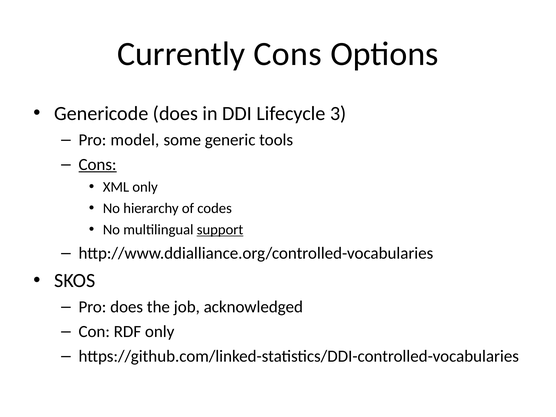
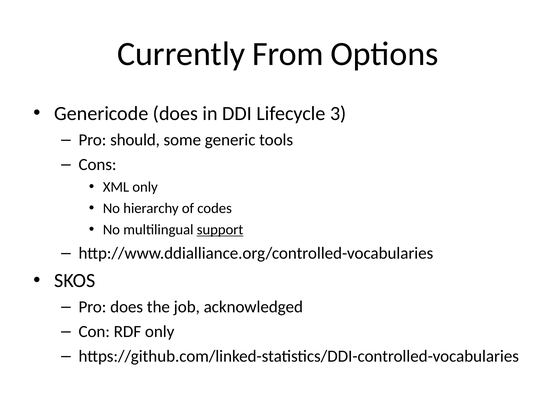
Currently Cons: Cons -> From
model: model -> should
Cons at (98, 165) underline: present -> none
